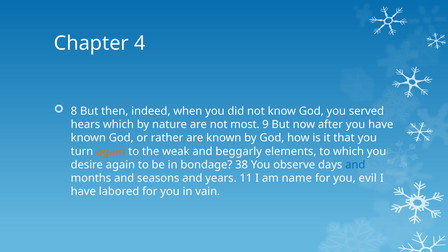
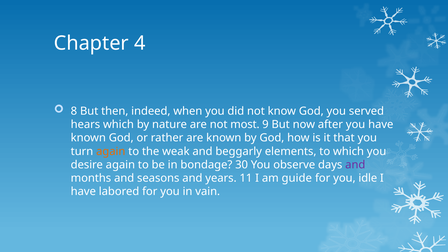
38: 38 -> 30
and at (355, 165) colour: blue -> purple
name: name -> guide
evil: evil -> idle
